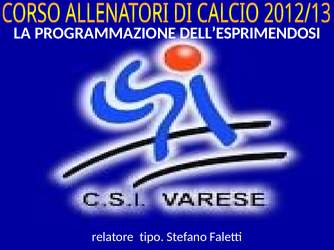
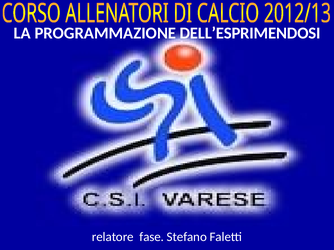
tipo: tipo -> fase
